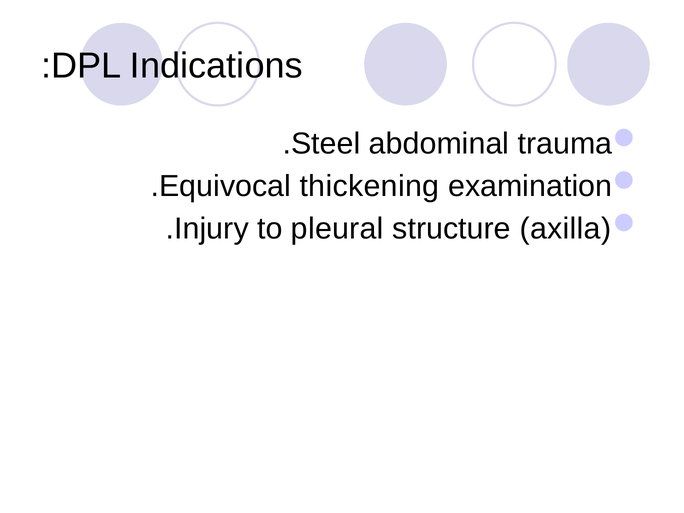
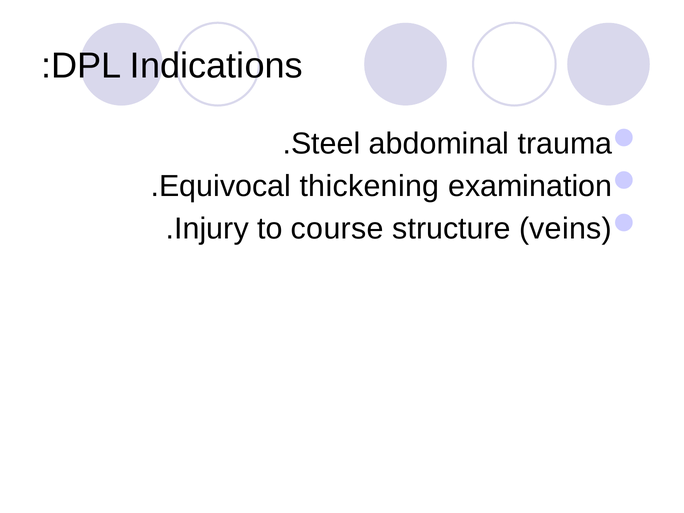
pleural: pleural -> course
axilla: axilla -> veins
